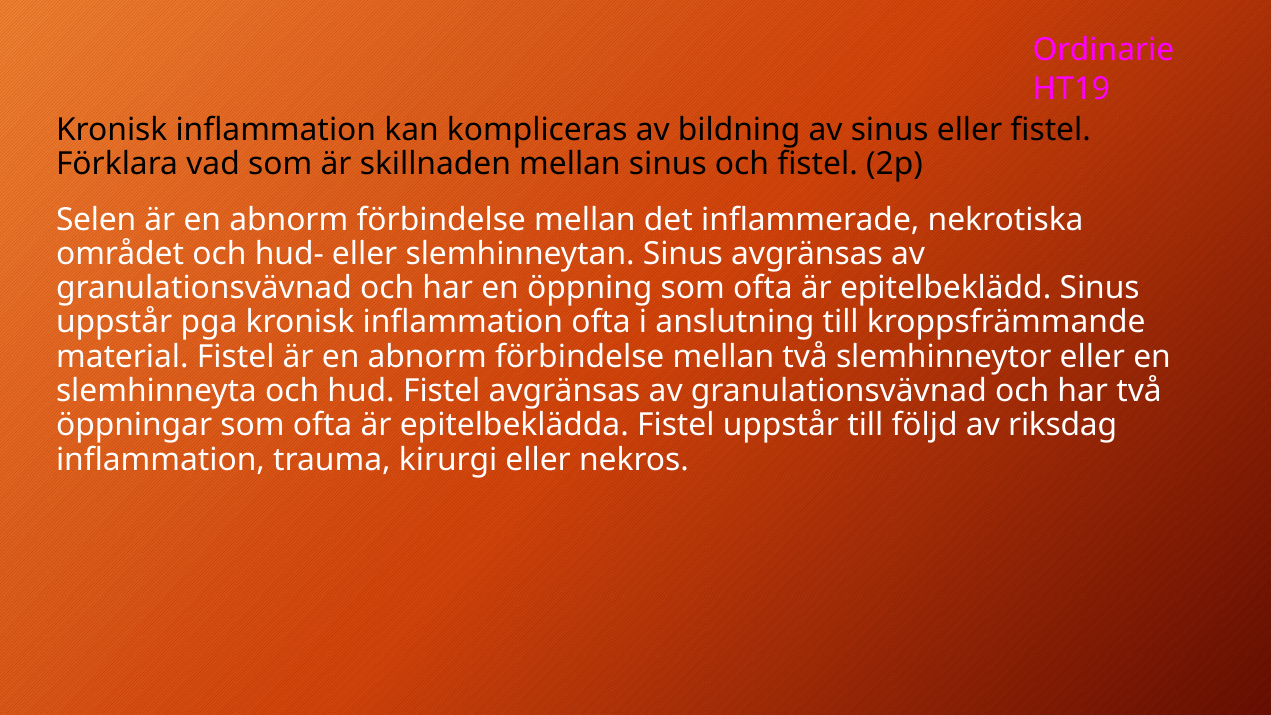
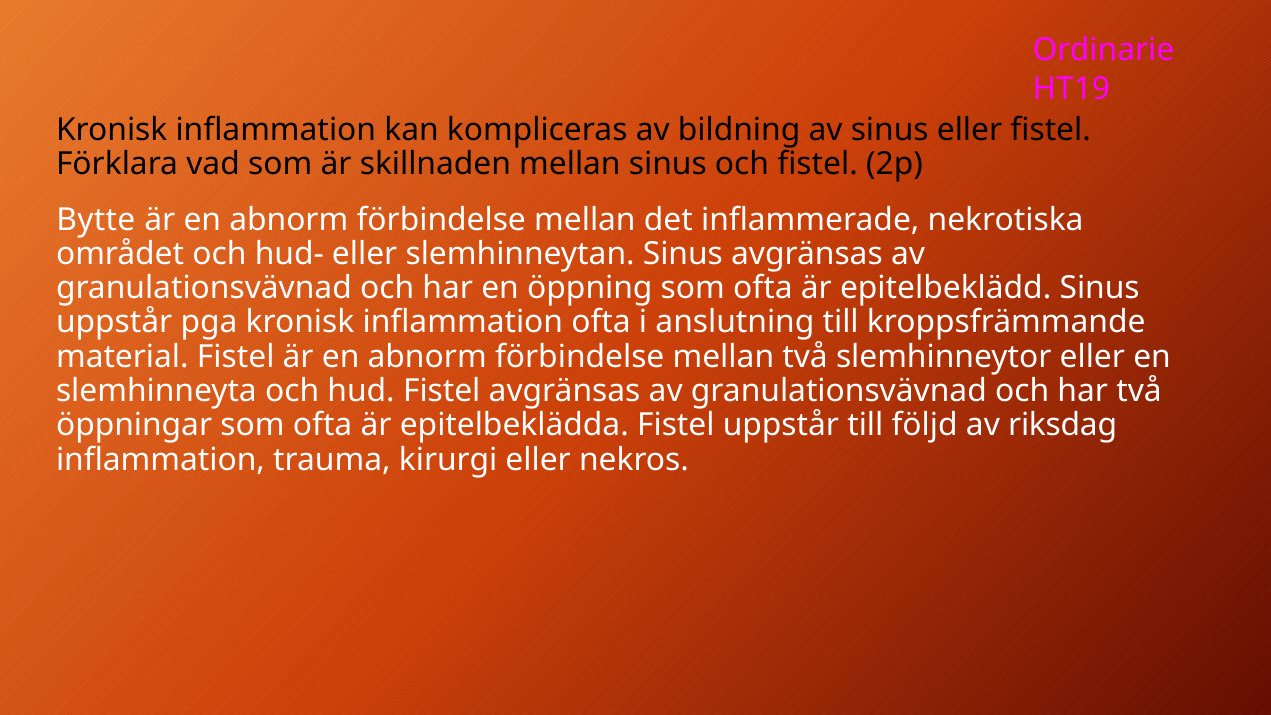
Selen: Selen -> Bytte
